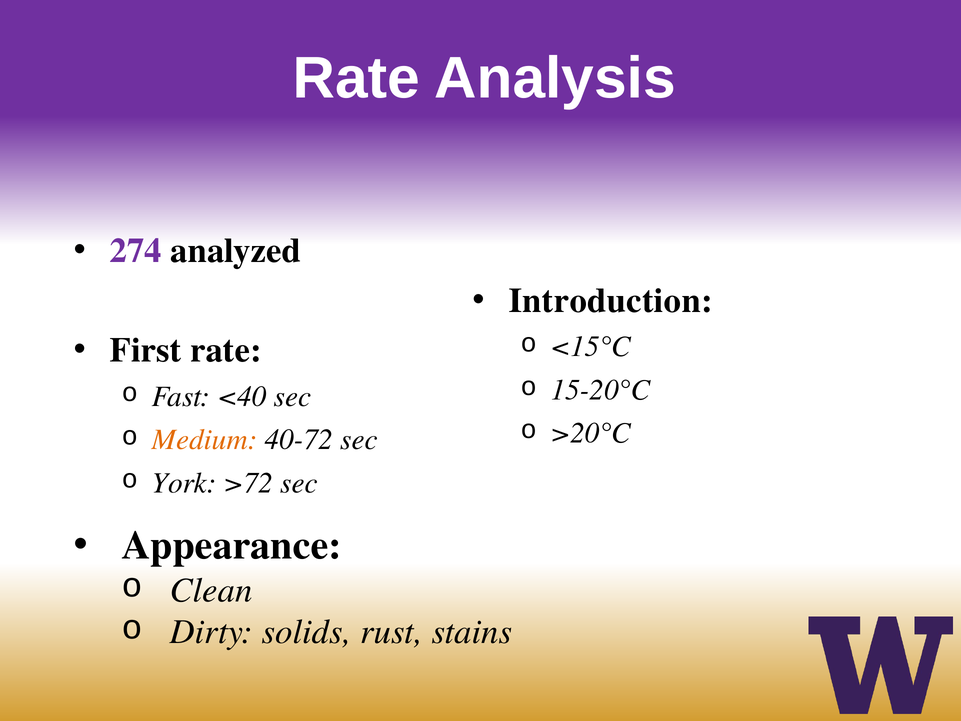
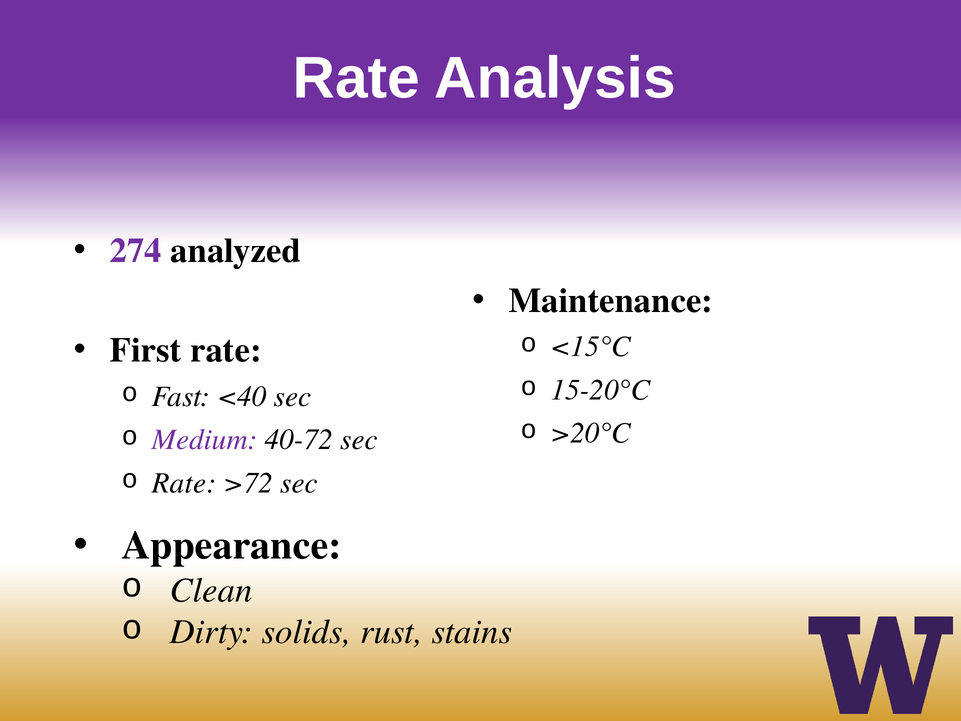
Introduction: Introduction -> Maintenance
Medium colour: orange -> purple
York at (184, 483): York -> Rate
